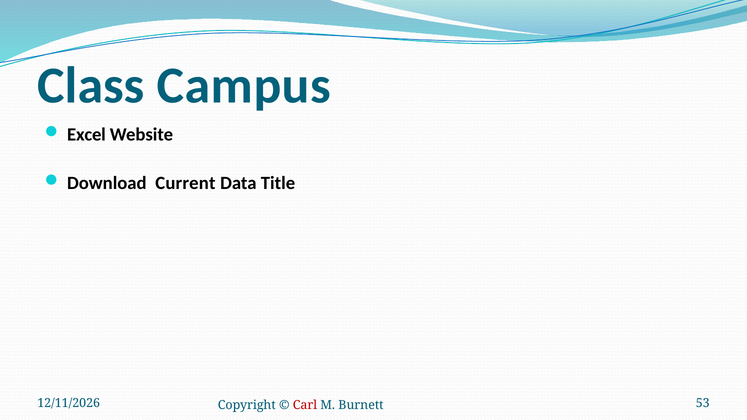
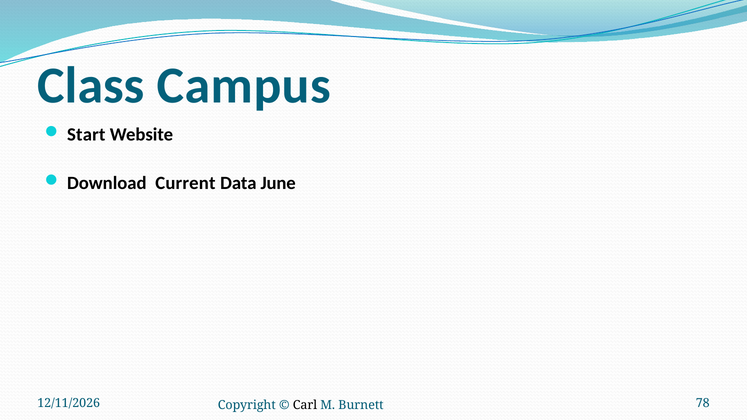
Excel: Excel -> Start
Title: Title -> June
Carl colour: red -> black
53: 53 -> 78
